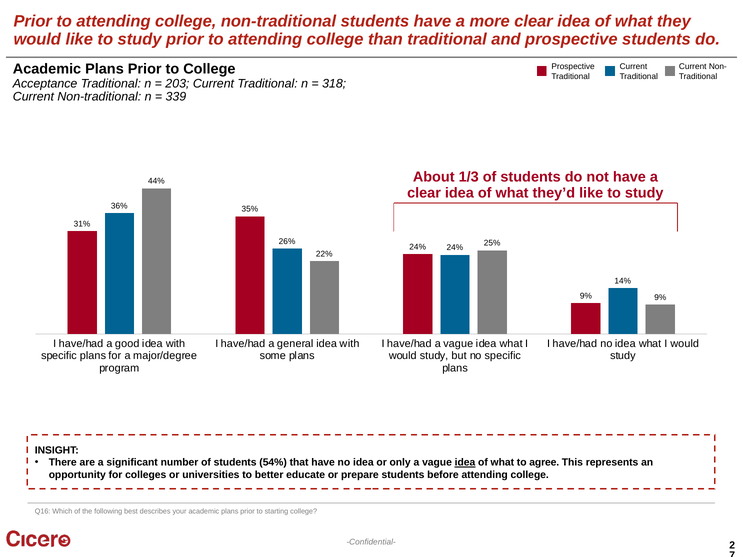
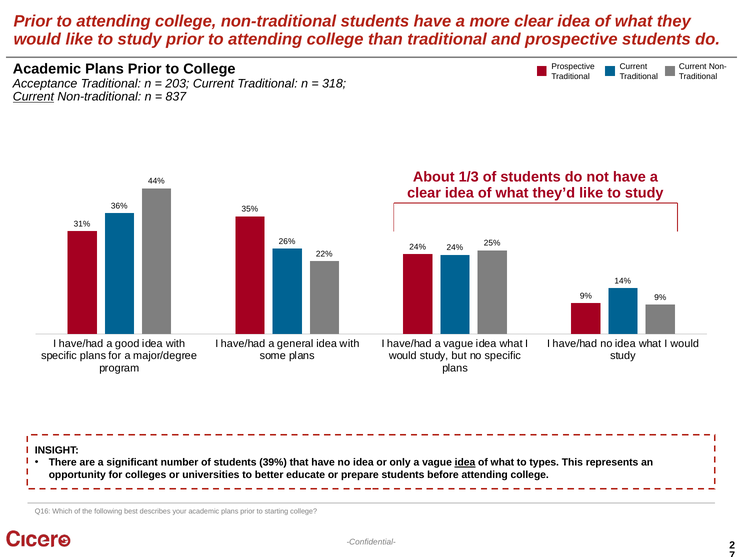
Current at (33, 97) underline: none -> present
339: 339 -> 837
54%: 54% -> 39%
agree: agree -> types
